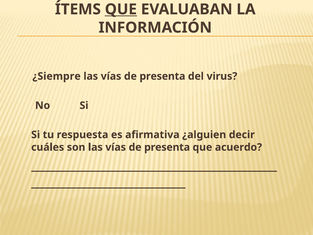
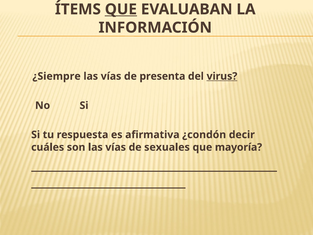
virus underline: none -> present
¿alguien: ¿alguien -> ¿condón
presenta at (167, 147): presenta -> sexuales
acuerdo: acuerdo -> mayoría
